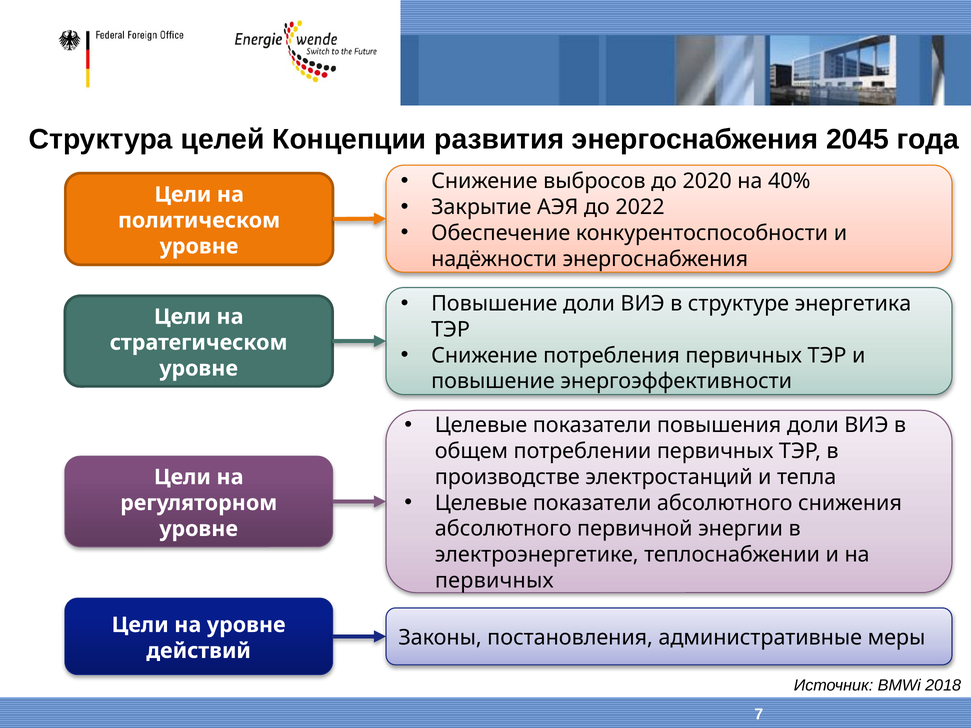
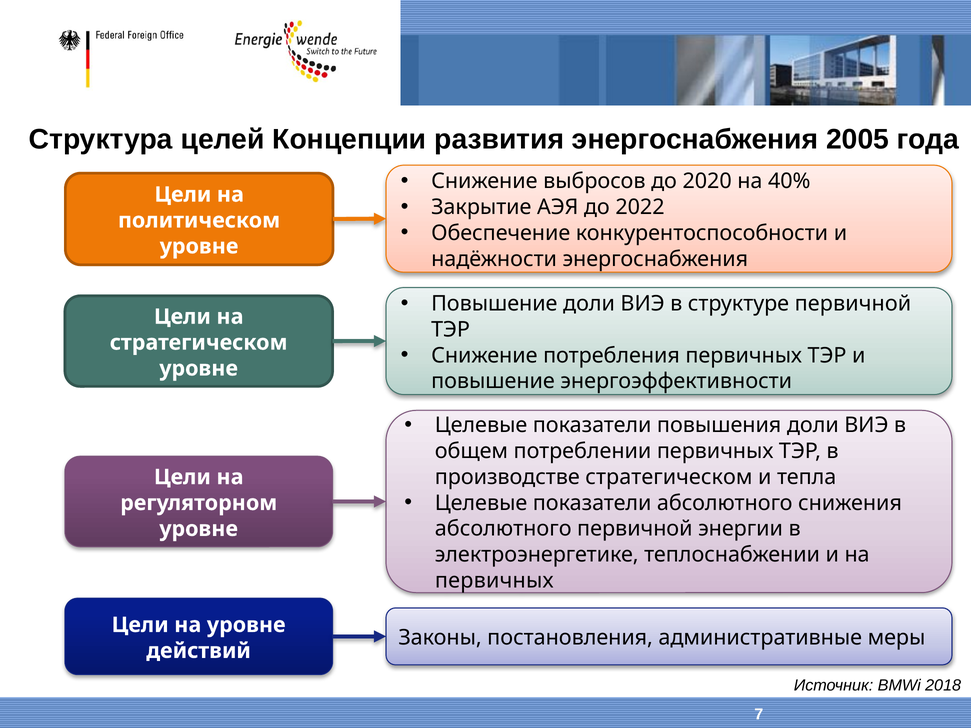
2045: 2045 -> 2005
структуре энергетика: энергетика -> первичной
производстве электростанций: электростанций -> стратегическом
